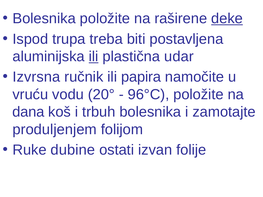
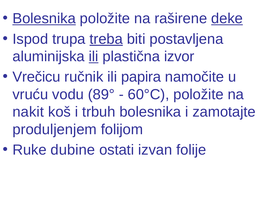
Bolesnika at (44, 19) underline: none -> present
treba underline: none -> present
udar: udar -> izvor
Izvrsna: Izvrsna -> Vrečicu
20°: 20° -> 89°
96°C: 96°C -> 60°C
dana: dana -> nakit
